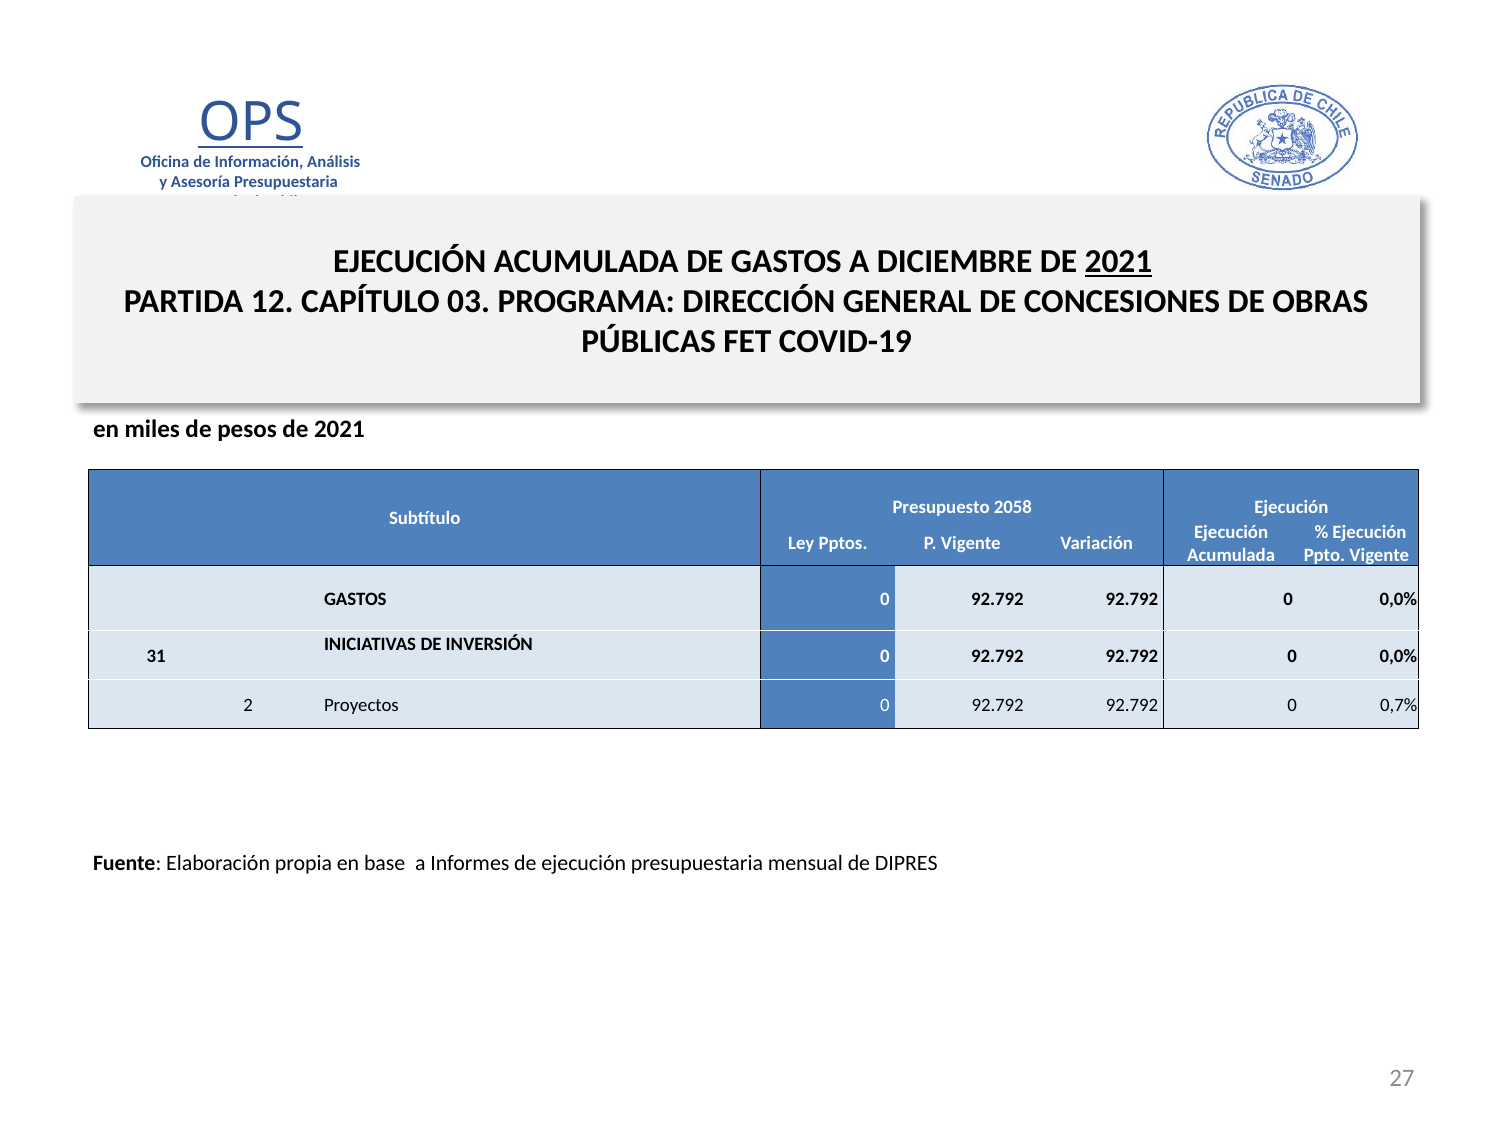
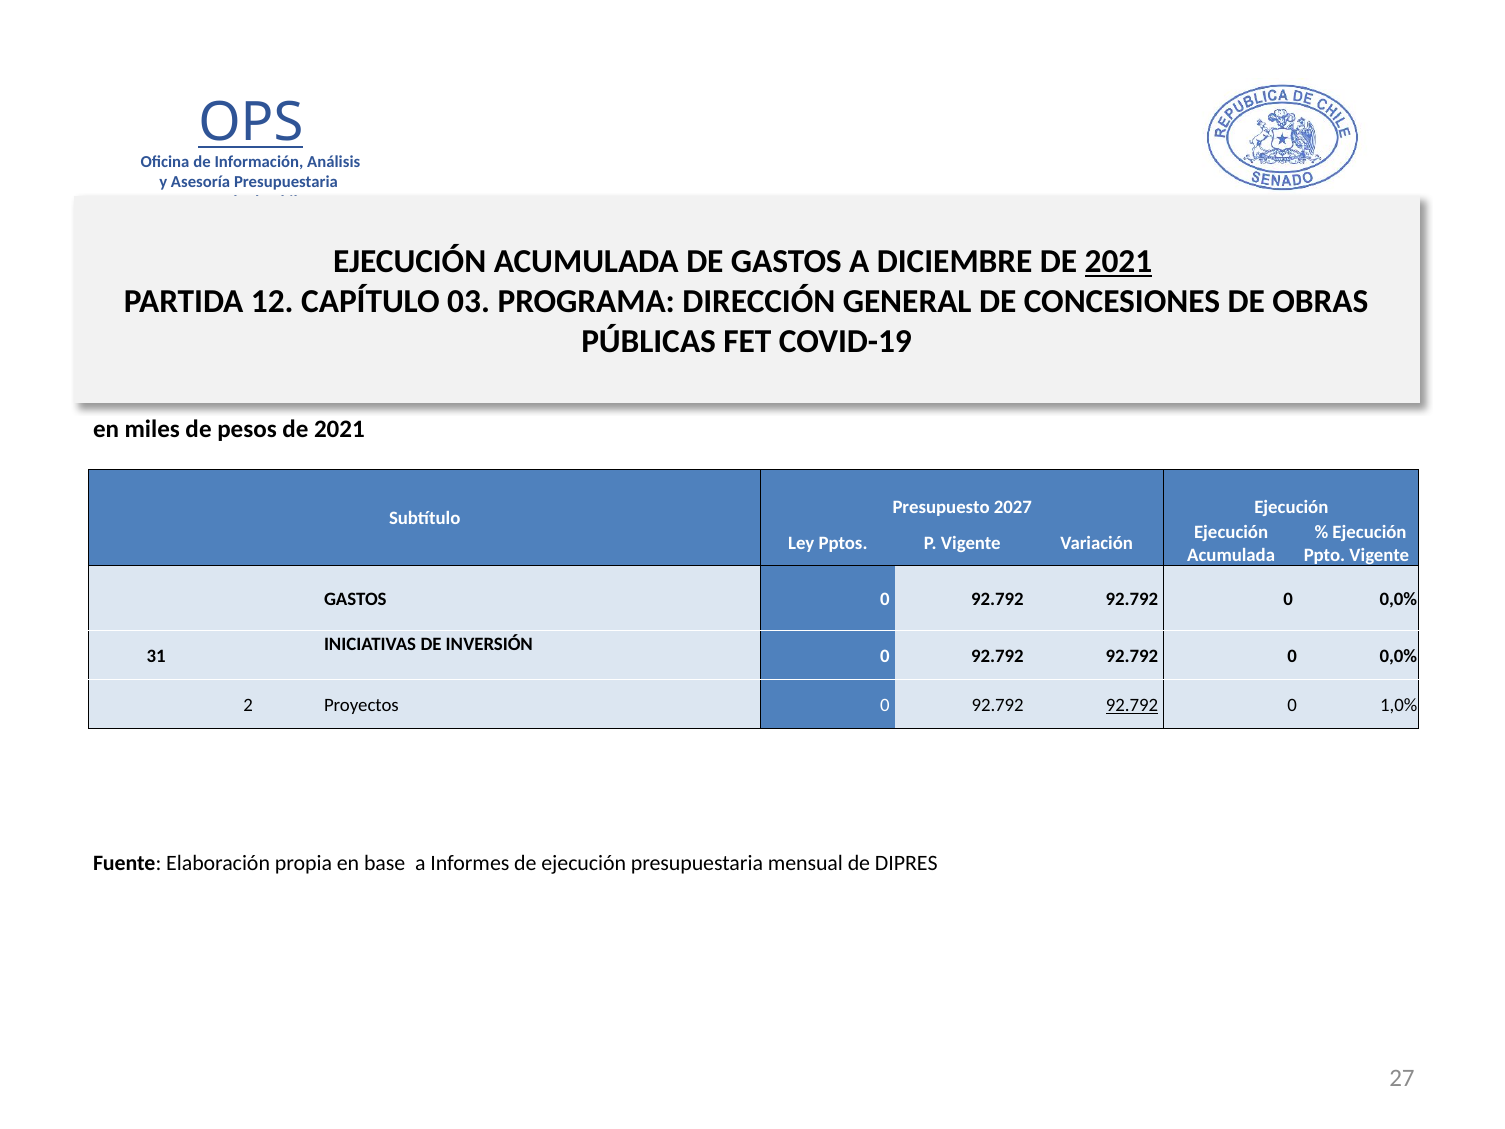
2058: 2058 -> 2027
92.792 at (1132, 705) underline: none -> present
0,7%: 0,7% -> 1,0%
